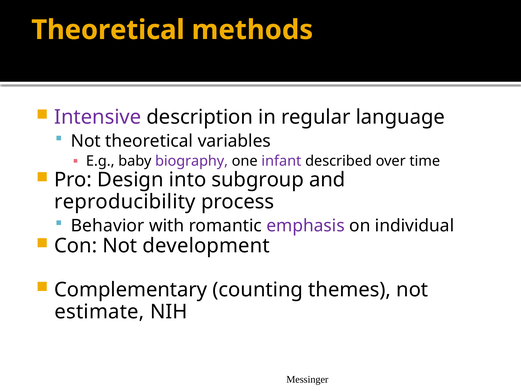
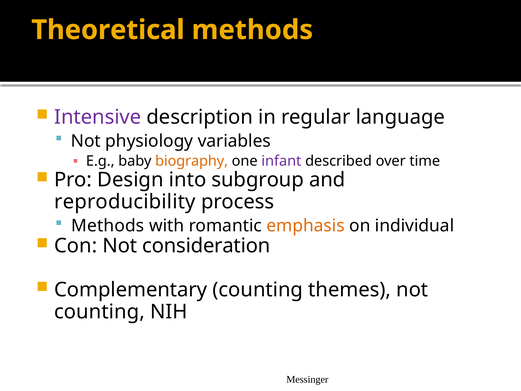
Not theoretical: theoretical -> physiology
biography colour: purple -> orange
Behavior at (108, 225): Behavior -> Methods
emphasis colour: purple -> orange
development: development -> consideration
estimate at (99, 311): estimate -> counting
